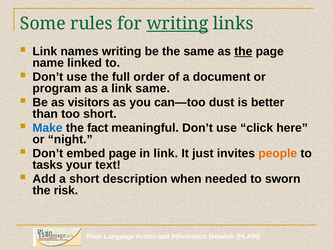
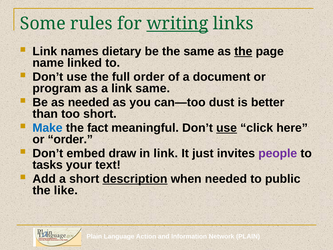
names writing: writing -> dietary
as visitors: visitors -> needed
use at (227, 128) underline: none -> present
or night: night -> order
embed page: page -> draw
people colour: orange -> purple
description underline: none -> present
sworn: sworn -> public
risk: risk -> like
